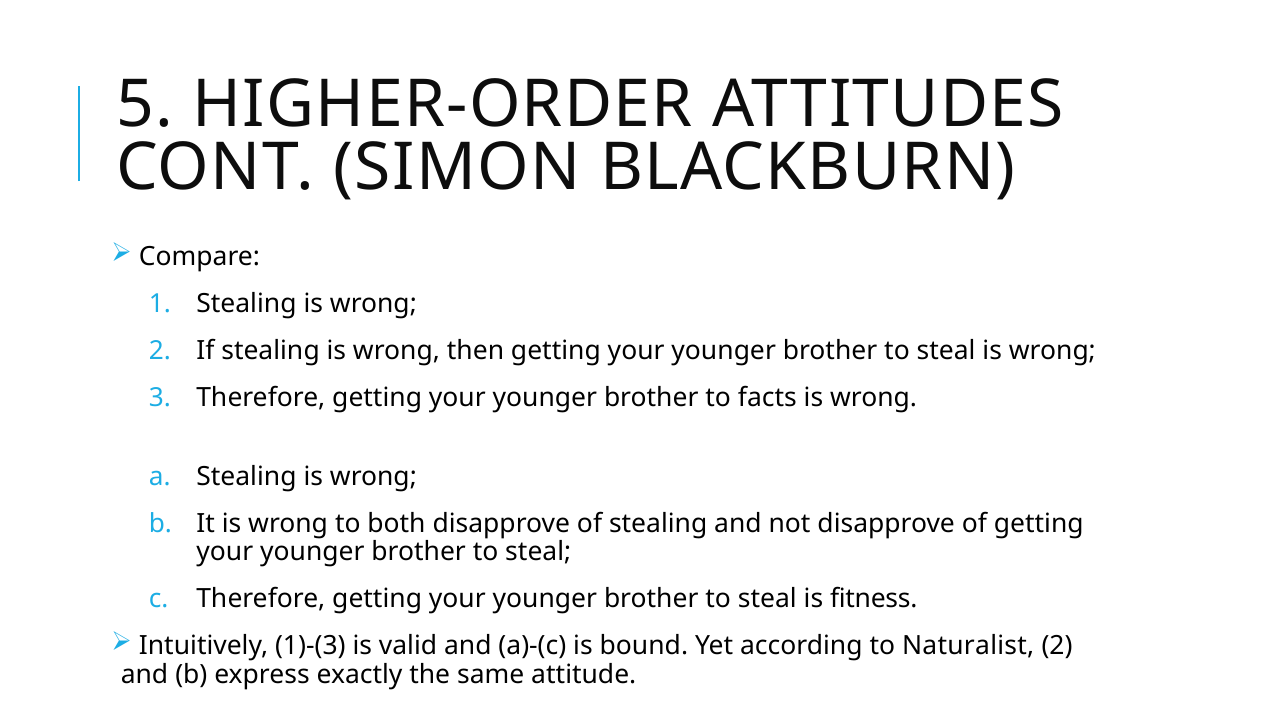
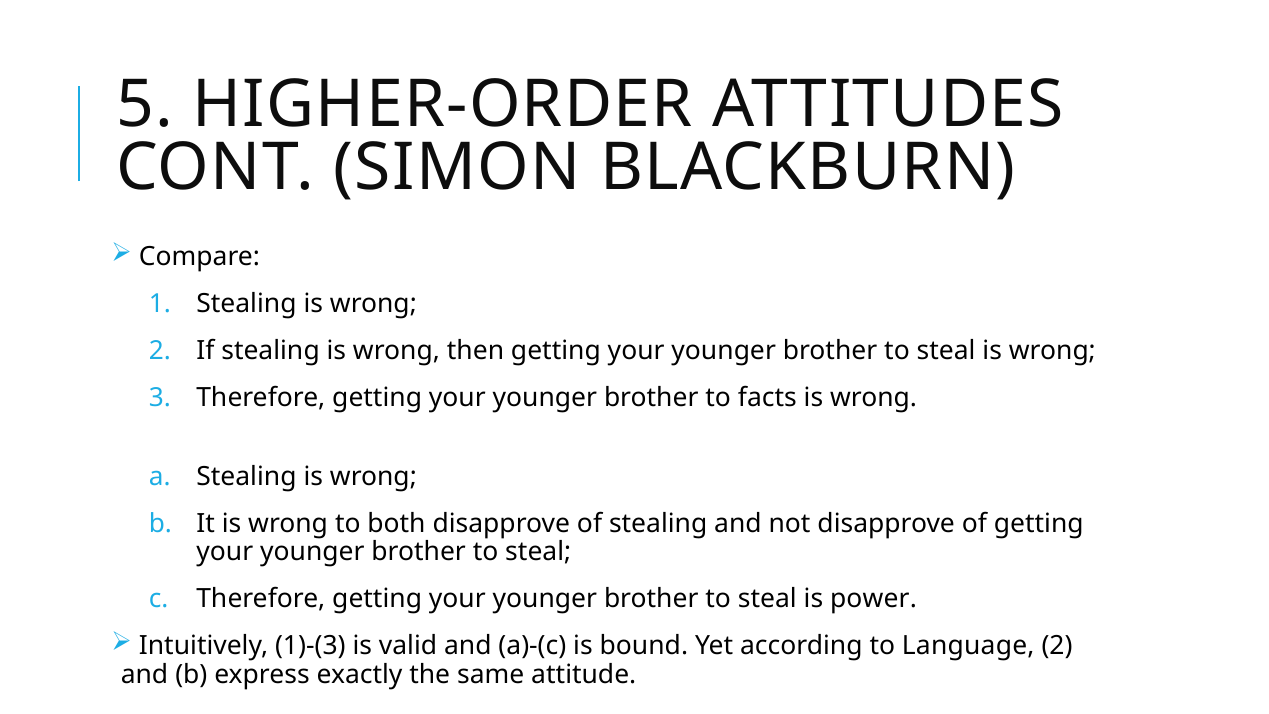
fitness: fitness -> power
Naturalist: Naturalist -> Language
